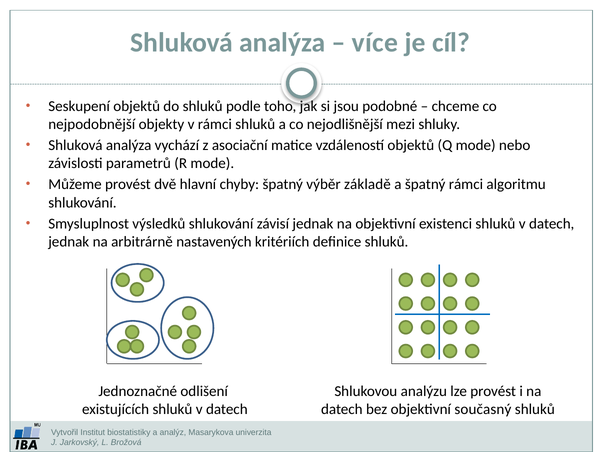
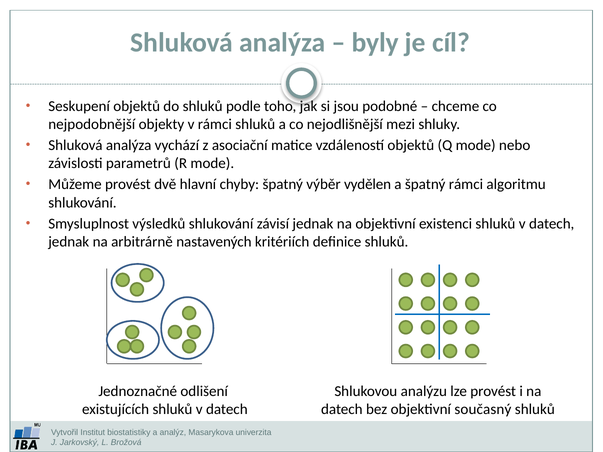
více: více -> byly
základě: základě -> vydělen
